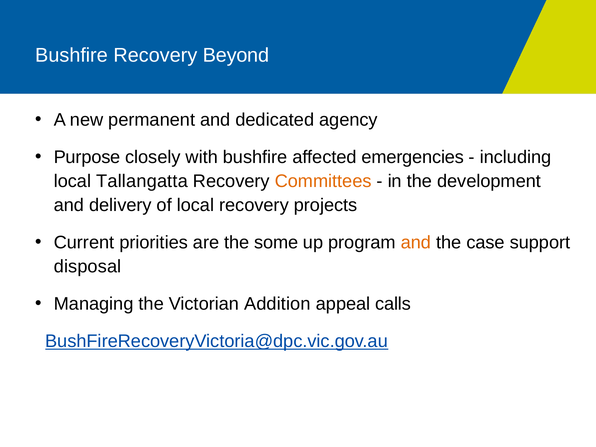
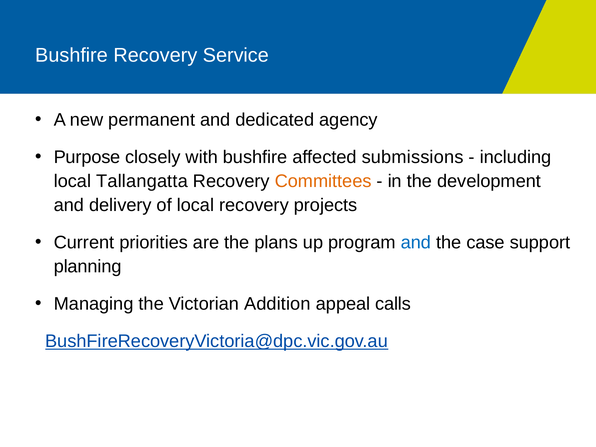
Beyond: Beyond -> Service
emergencies: emergencies -> submissions
some: some -> plans
and at (416, 243) colour: orange -> blue
disposal: disposal -> planning
